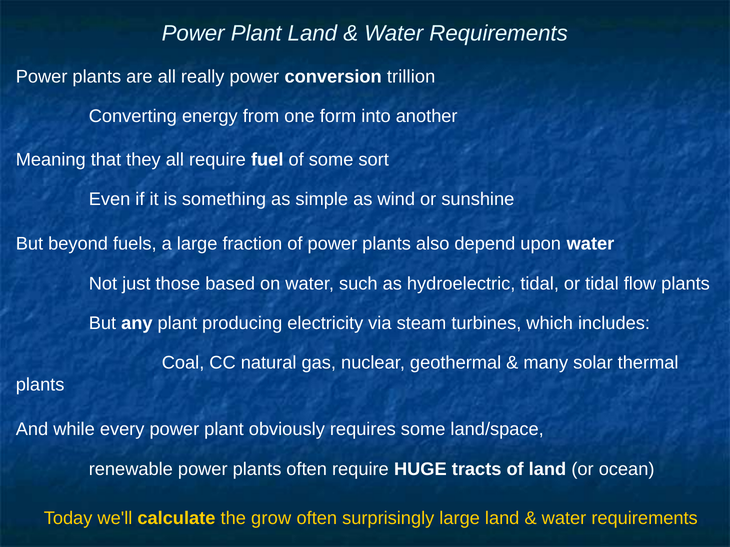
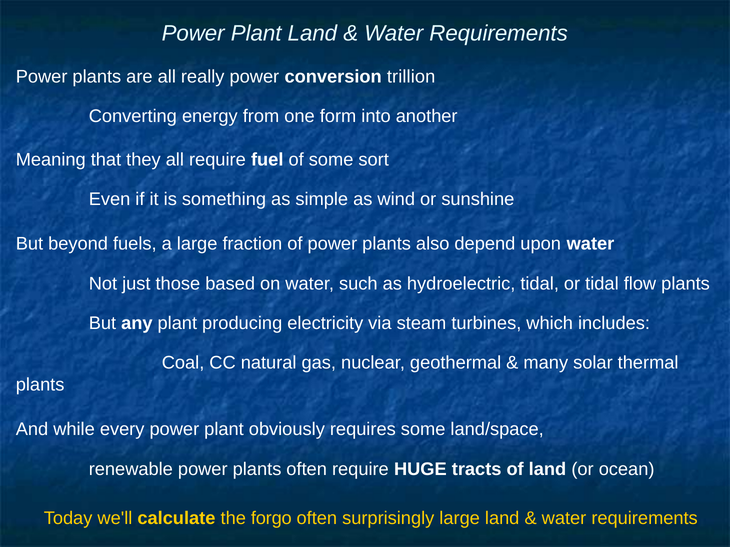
grow: grow -> forgo
